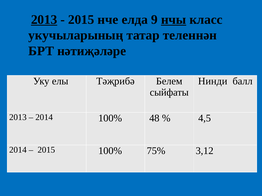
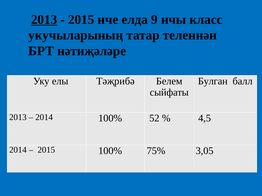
нчы underline: present -> none
Нинди: Нинди -> Булган
48: 48 -> 52
3,12: 3,12 -> 3,05
